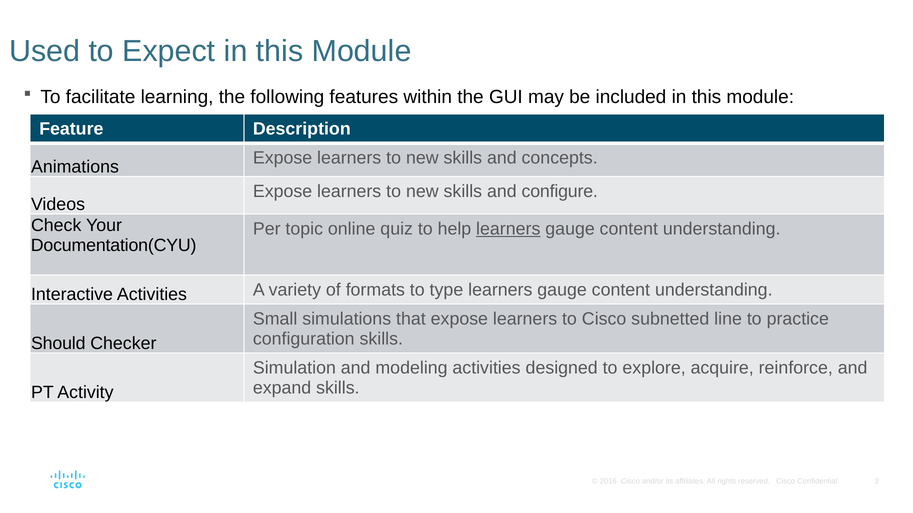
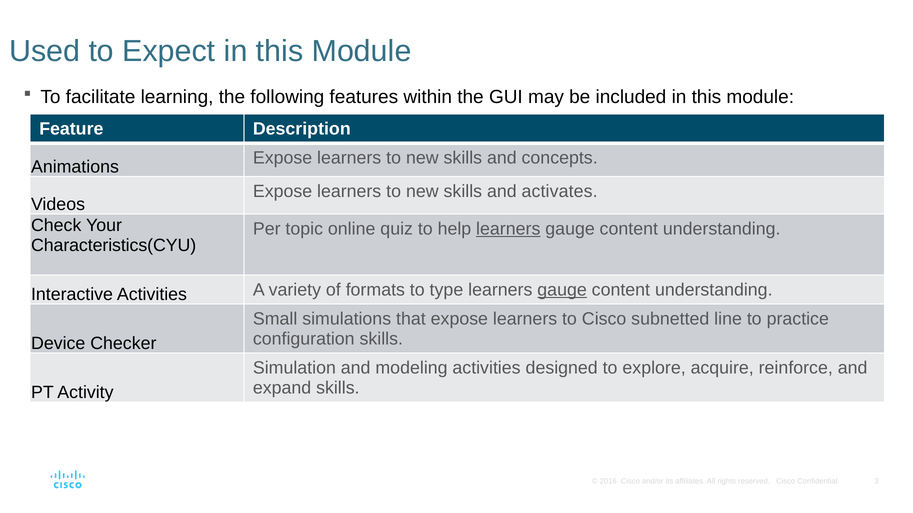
configure: configure -> activates
Documentation(CYU: Documentation(CYU -> Characteristics(CYU
gauge at (562, 290) underline: none -> present
Should: Should -> Device
